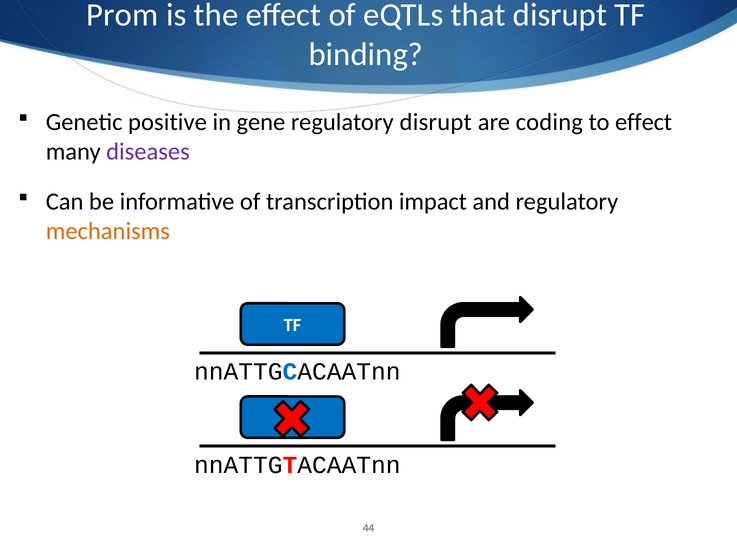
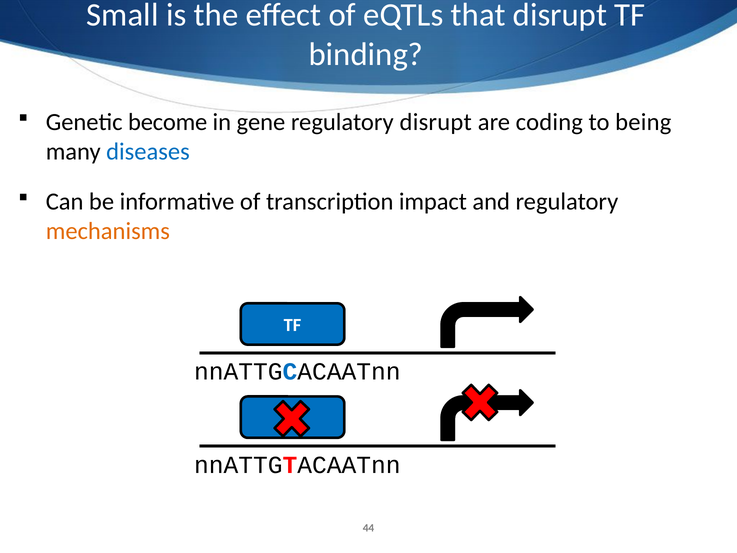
Prom: Prom -> Small
positive: positive -> become
to effect: effect -> being
diseases colour: purple -> blue
